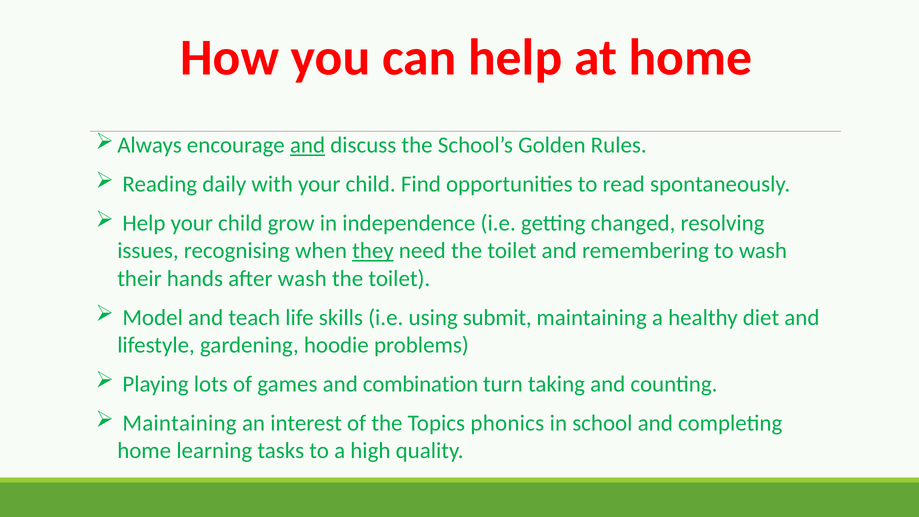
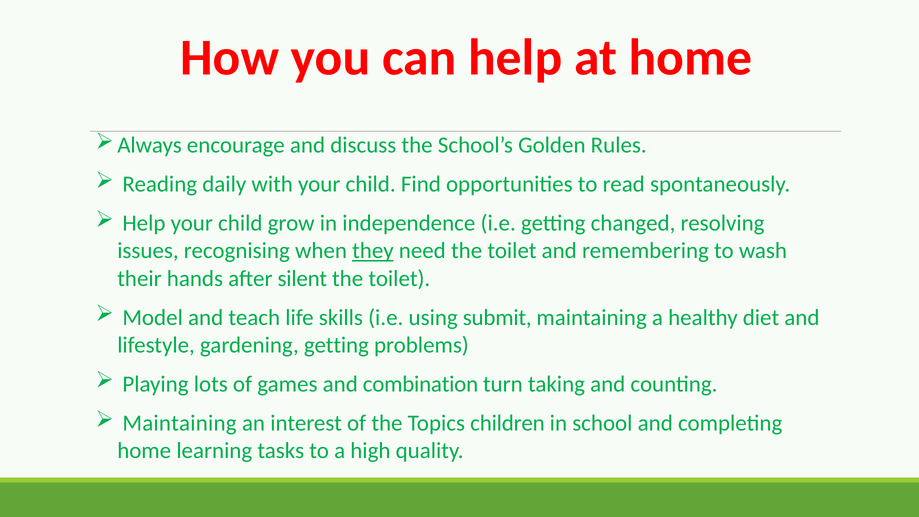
and at (308, 145) underline: present -> none
after wash: wash -> silent
gardening hoodie: hoodie -> getting
phonics: phonics -> children
